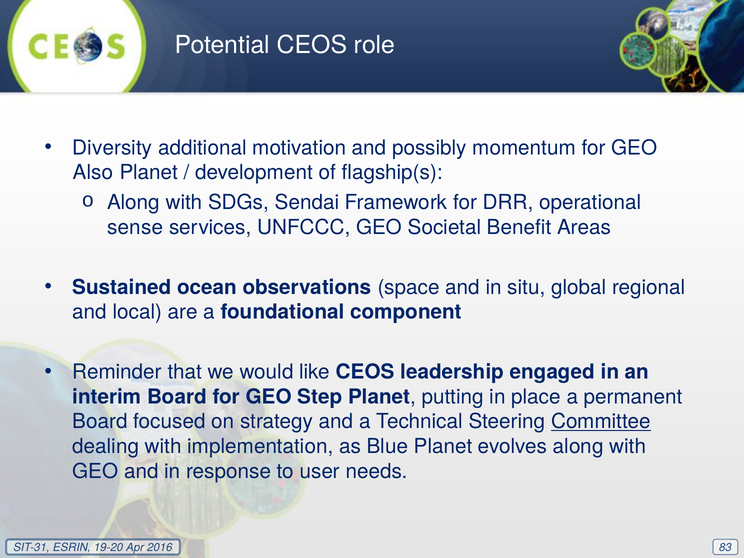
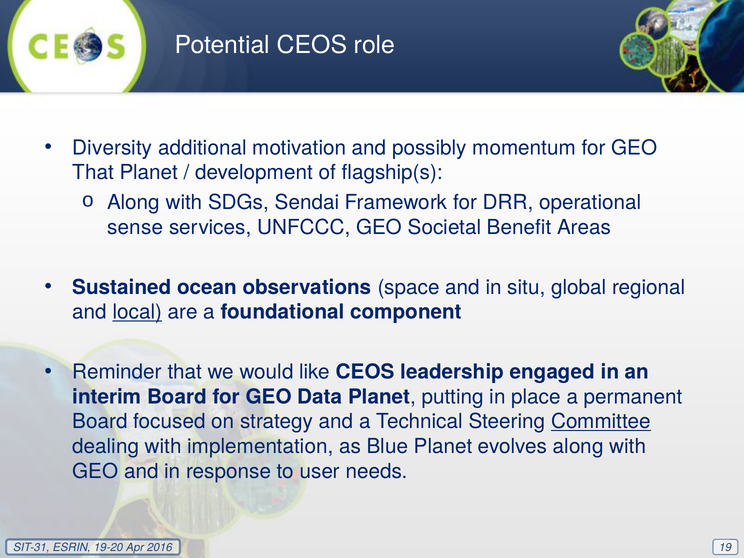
Also at (93, 173): Also -> That
local underline: none -> present
Step: Step -> Data
83: 83 -> 19
